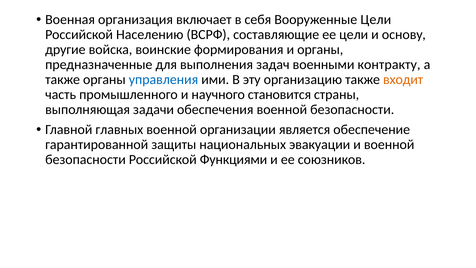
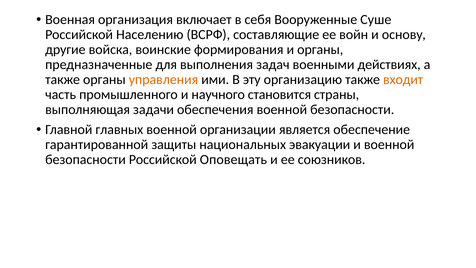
Вооруженные Цели: Цели -> Суше
ее цели: цели -> войн
контракту: контракту -> действиях
управления colour: blue -> orange
Функциями: Функциями -> Оповещать
